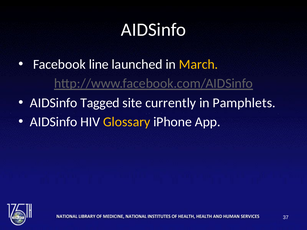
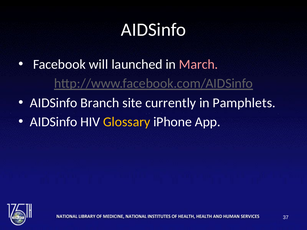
line: line -> will
March colour: yellow -> pink
Tagged: Tagged -> Branch
